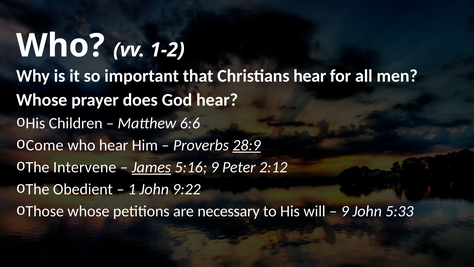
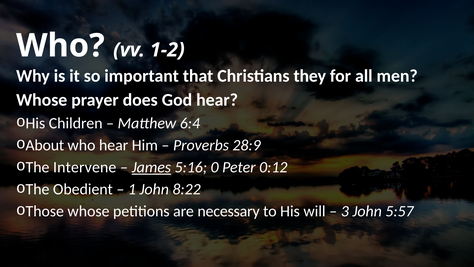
Christians hear: hear -> they
6:6: 6:6 -> 6:4
Come: Come -> About
28:9 underline: present -> none
5:16 9: 9 -> 0
2:12: 2:12 -> 0:12
9:22: 9:22 -> 8:22
9 at (345, 211): 9 -> 3
5:33: 5:33 -> 5:57
